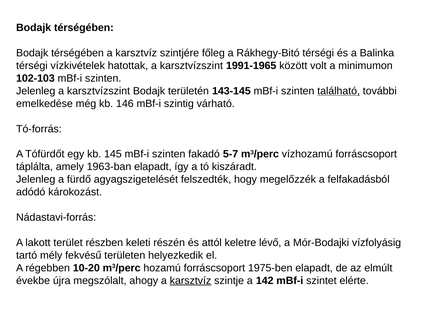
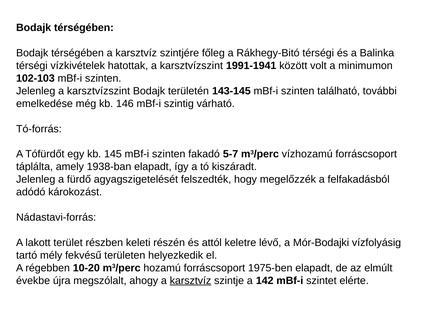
1991-1965: 1991-1965 -> 1991-1941
található underline: present -> none
1963-ban: 1963-ban -> 1938-ban
